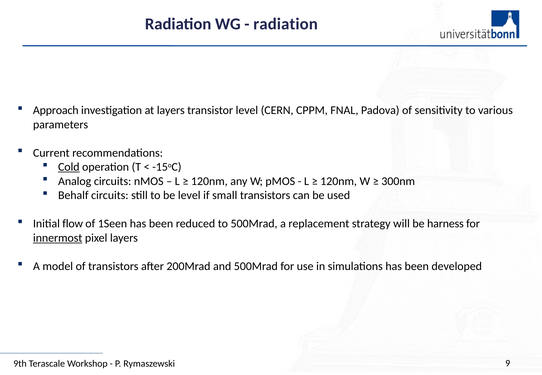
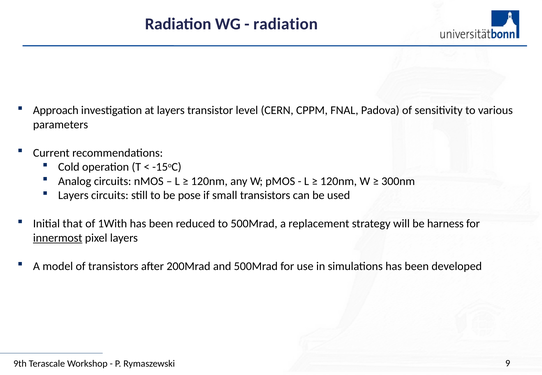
Cold underline: present -> none
Behalf at (73, 196): Behalf -> Layers
be level: level -> pose
flow: flow -> that
1Seen: 1Seen -> 1With
